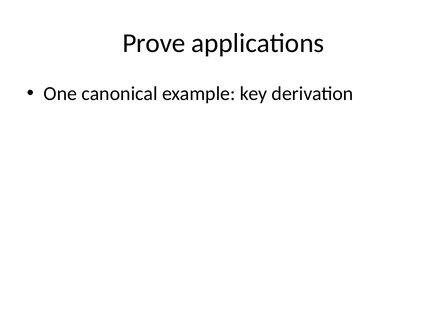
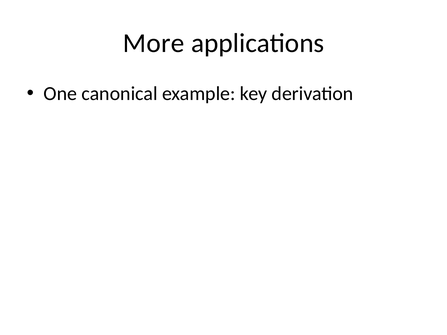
Prove: Prove -> More
